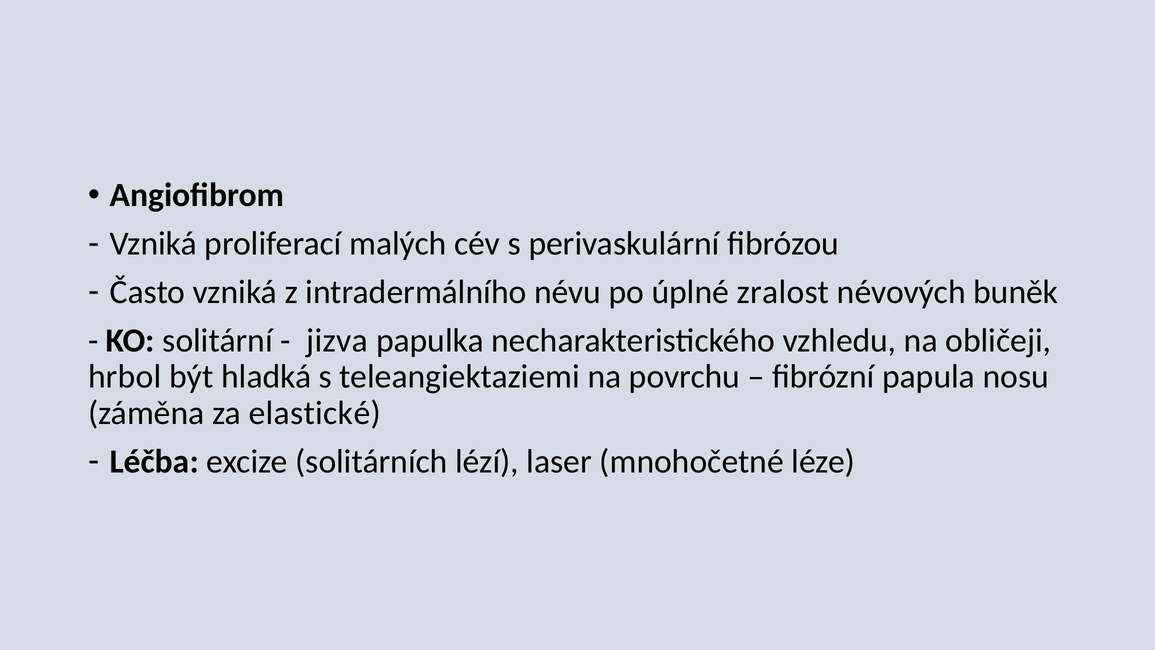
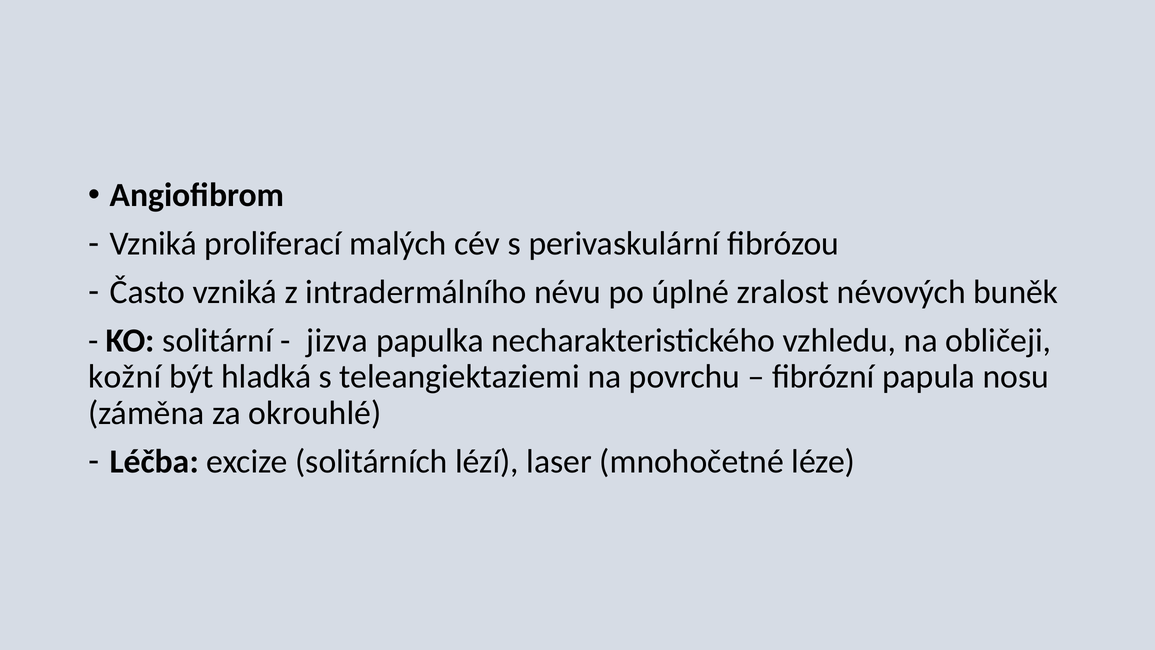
hrbol: hrbol -> kožní
elastické: elastické -> okrouhlé
